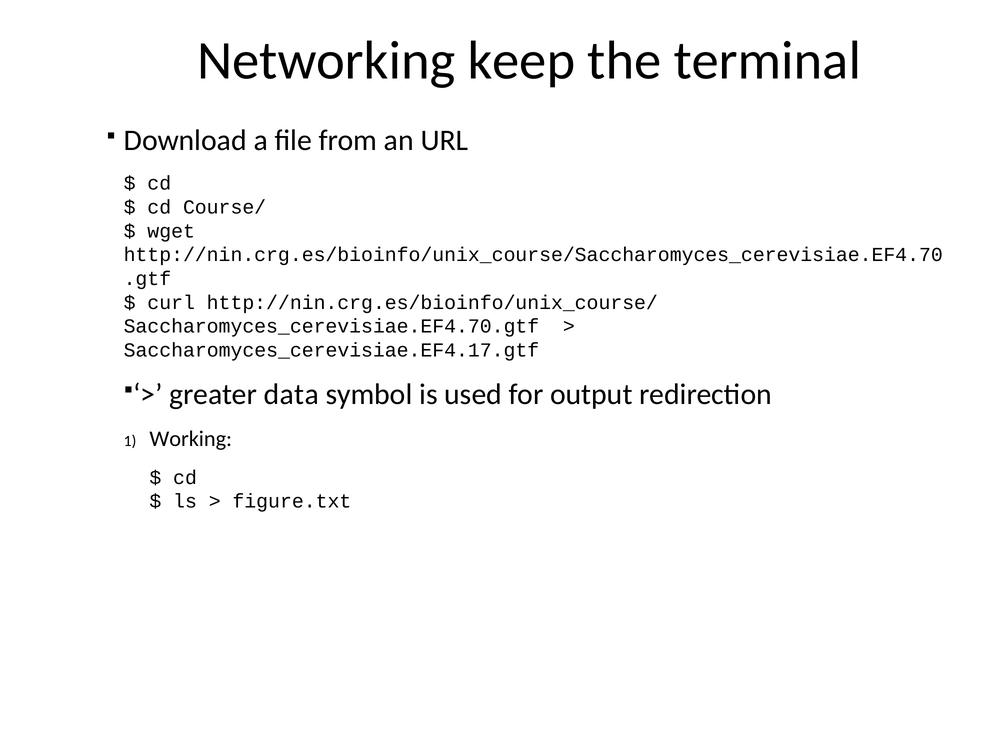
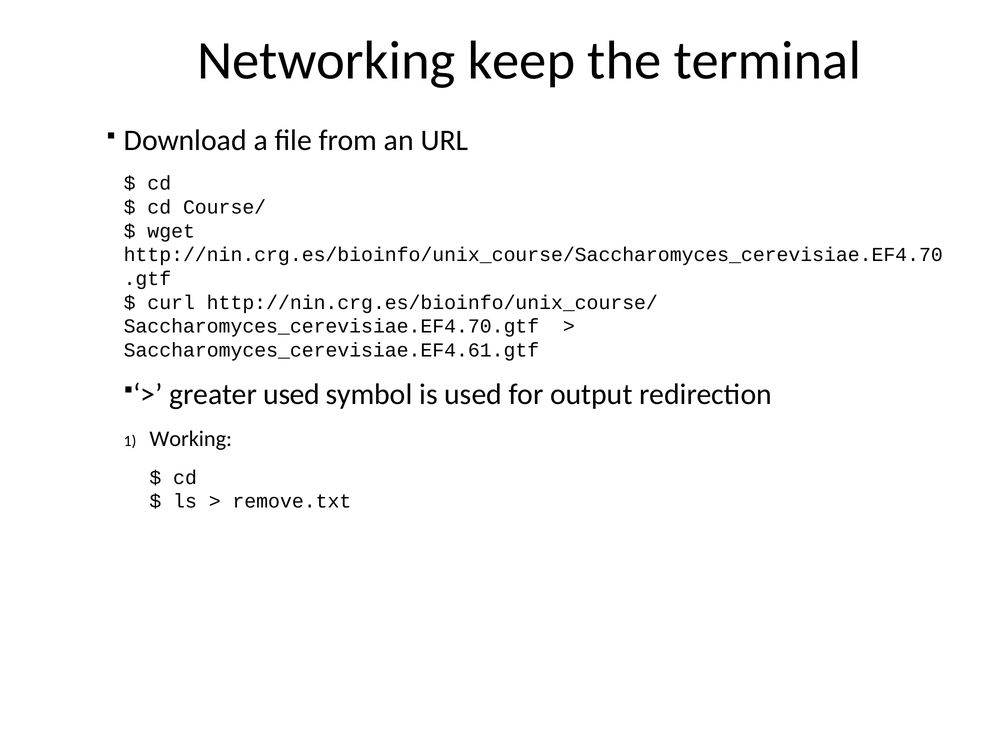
Saccharomyces_cerevisiae.EF4.17.gtf: Saccharomyces_cerevisiae.EF4.17.gtf -> Saccharomyces_cerevisiae.EF4.61.gtf
greater data: data -> used
figure.txt: figure.txt -> remove.txt
